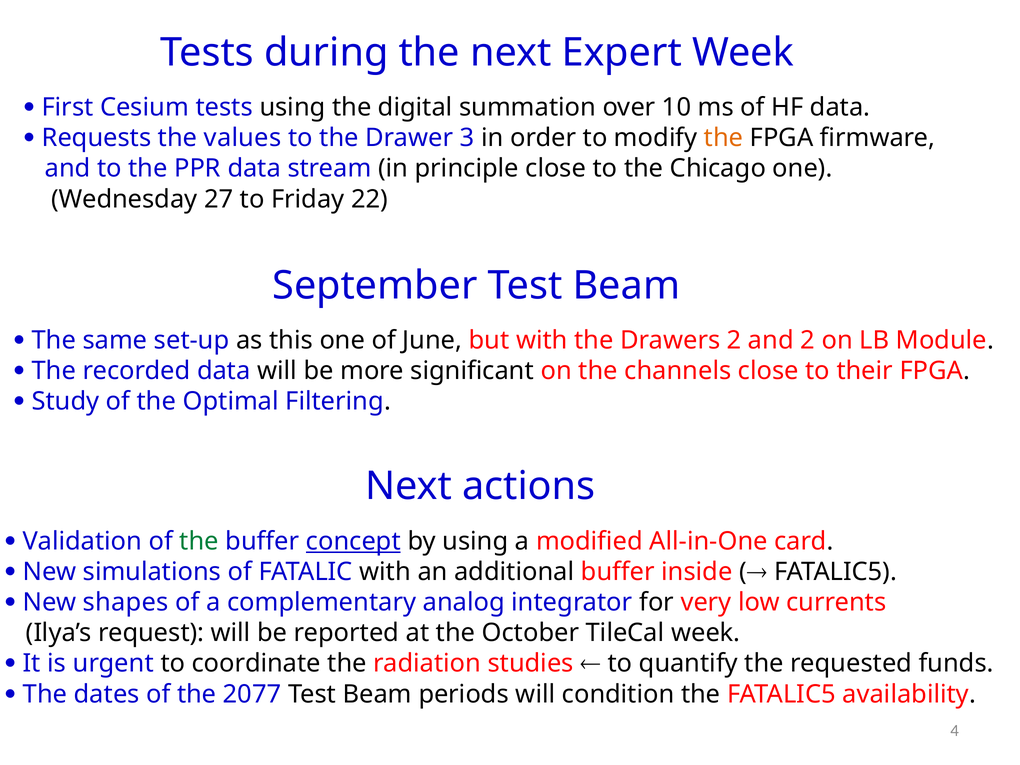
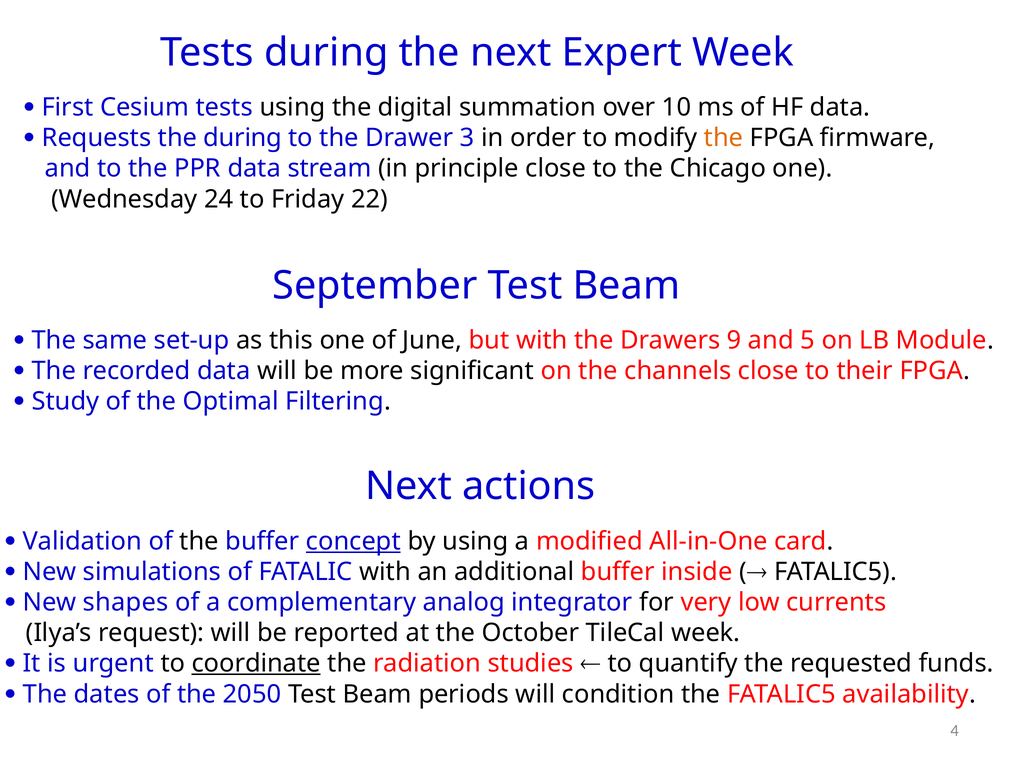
the values: values -> during
27: 27 -> 24
Drawers 2: 2 -> 9
and 2: 2 -> 5
the at (199, 541) colour: green -> black
coordinate underline: none -> present
2077: 2077 -> 2050
